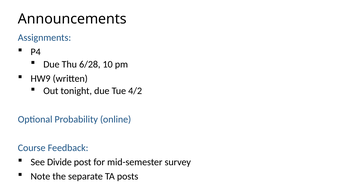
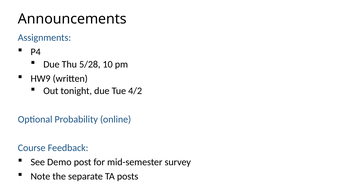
6/28: 6/28 -> 5/28
Divide: Divide -> Demo
